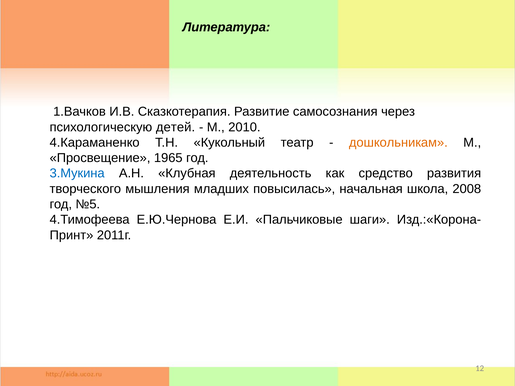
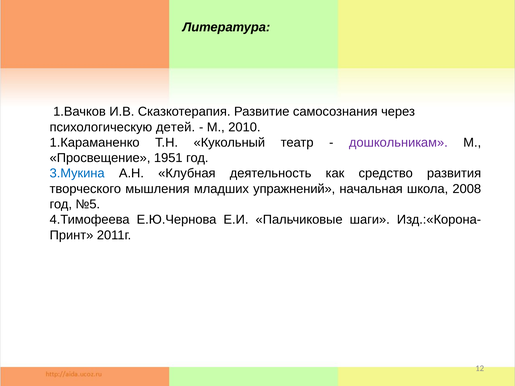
4.Караманенко: 4.Караманенко -> 1.Караманенко
дошкольникам colour: orange -> purple
1965: 1965 -> 1951
повысилась: повысилась -> упражнений
